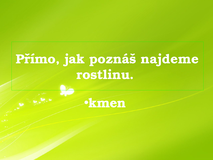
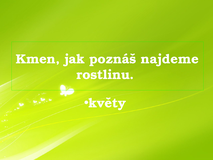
Přímo: Přímo -> Kmen
kmen: kmen -> květy
